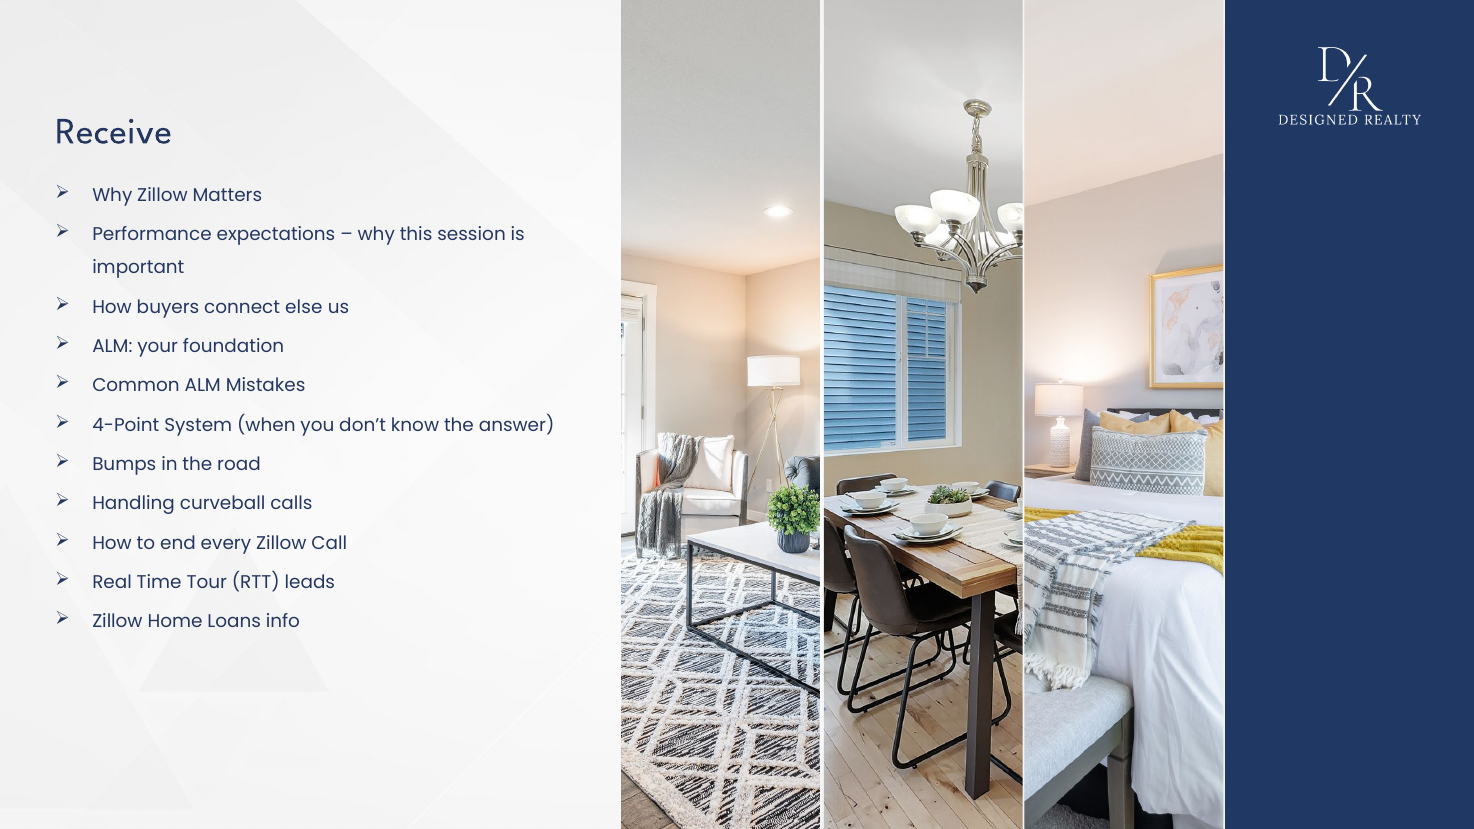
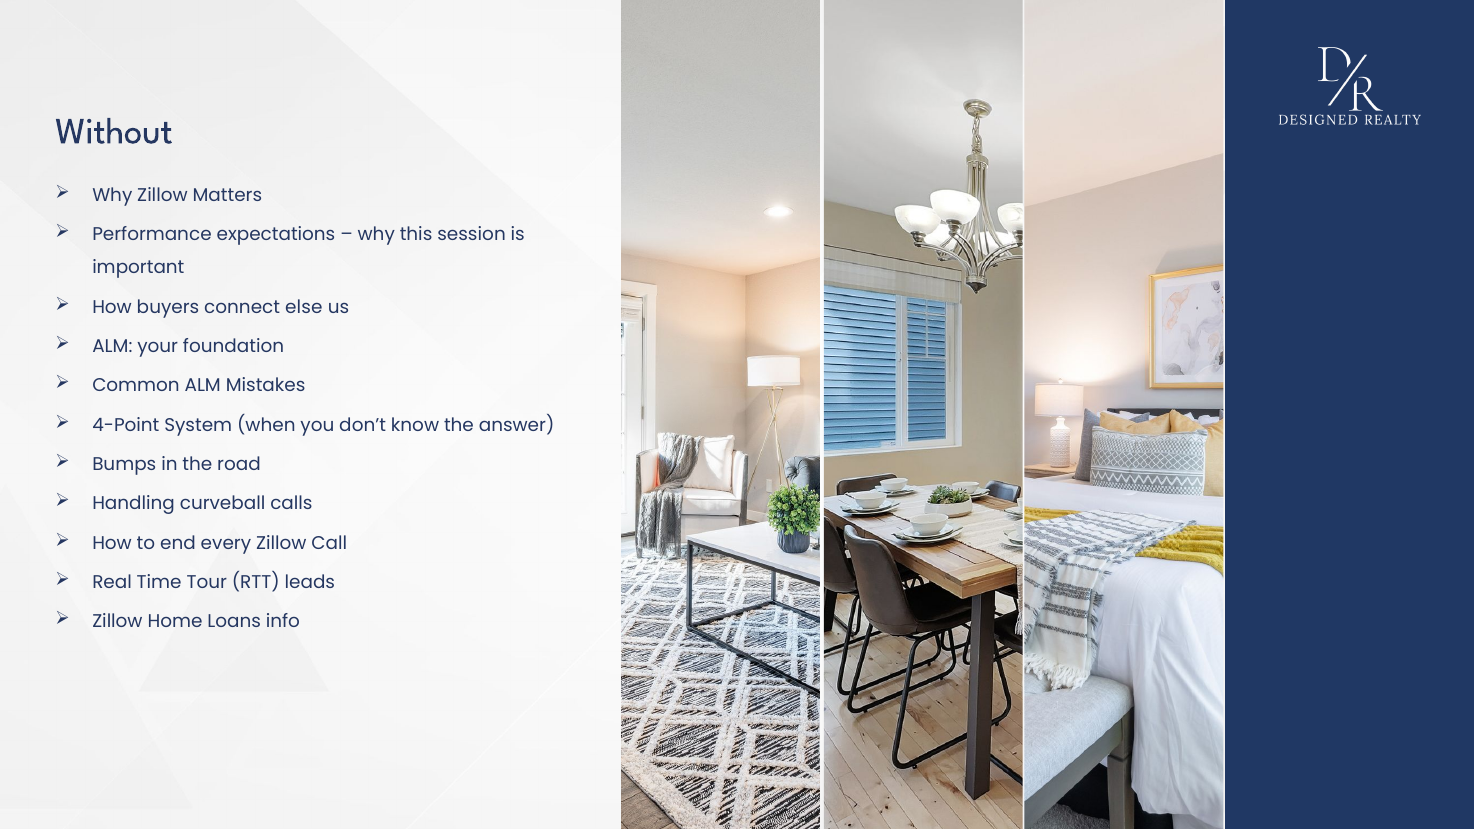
Receive: Receive -> Without
